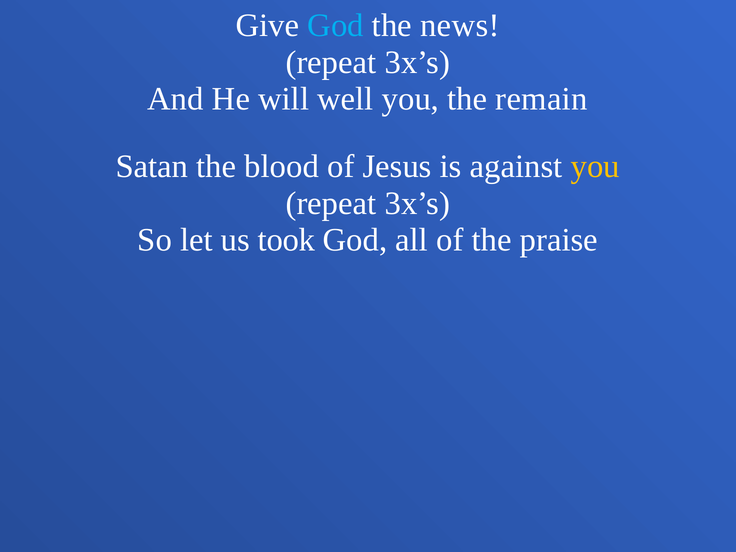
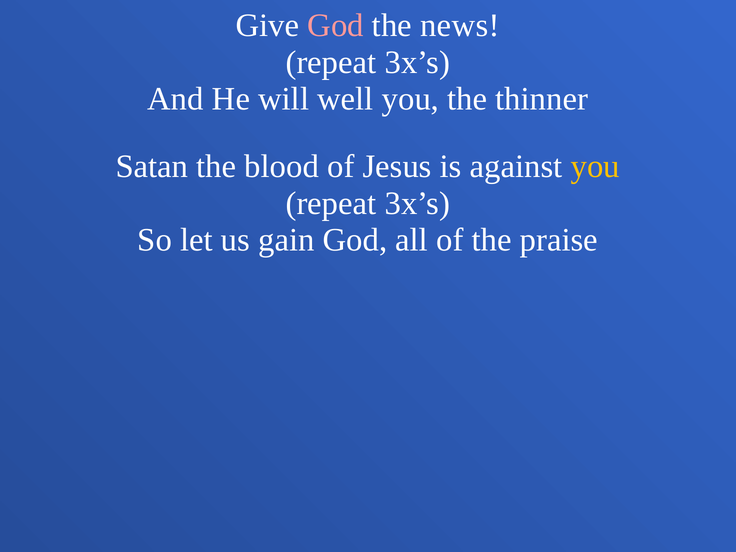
God at (336, 26) colour: light blue -> pink
remain: remain -> thinner
took: took -> gain
